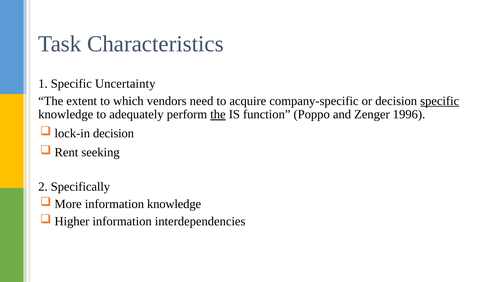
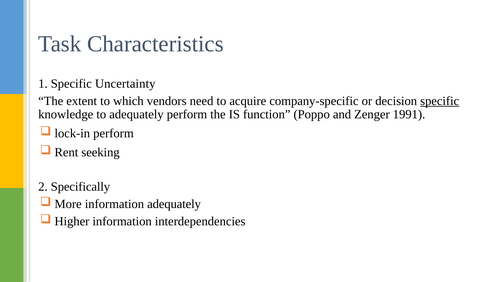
the at (218, 115) underline: present -> none
1996: 1996 -> 1991
lock-in decision: decision -> perform
information knowledge: knowledge -> adequately
